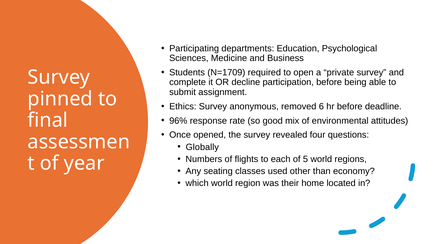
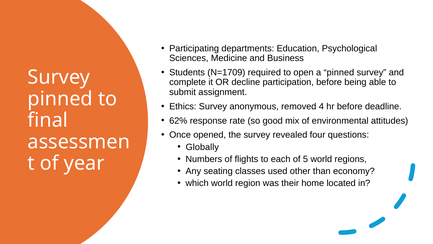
a private: private -> pinned
6: 6 -> 4
96%: 96% -> 62%
